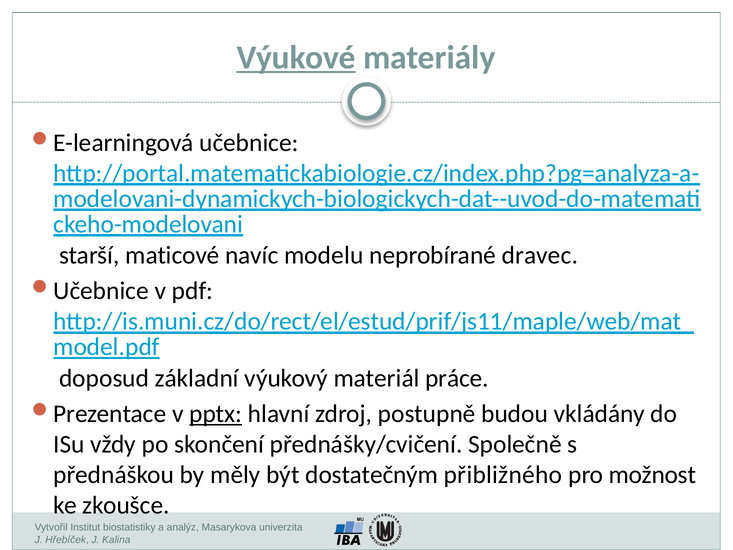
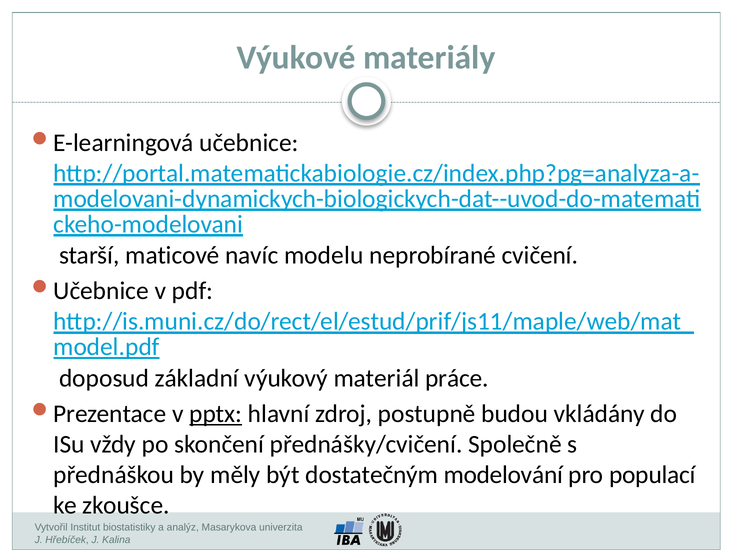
Výukové underline: present -> none
dravec: dravec -> cvičení
přibližného: přibližného -> modelování
možnost: možnost -> populací
